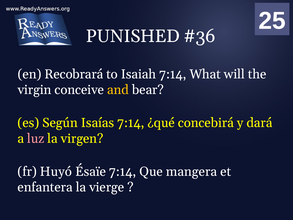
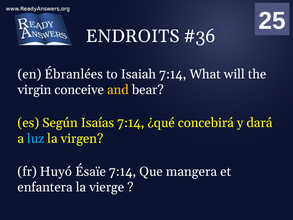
PUNISHED: PUNISHED -> ENDROITS
Recobrará: Recobrará -> Ébranlées
luz colour: pink -> light blue
